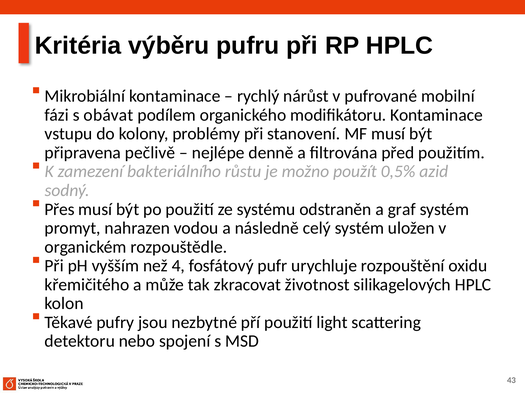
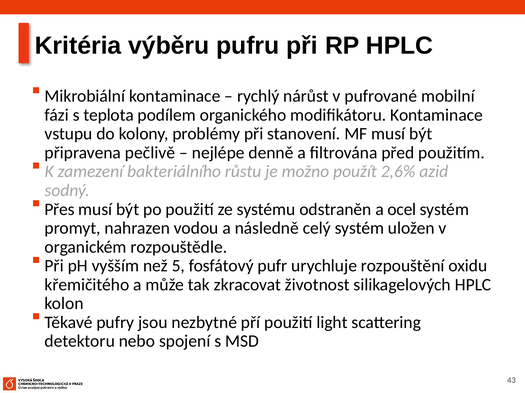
obávat: obávat -> teplota
0,5%: 0,5% -> 2,6%
graf: graf -> ocel
4: 4 -> 5
